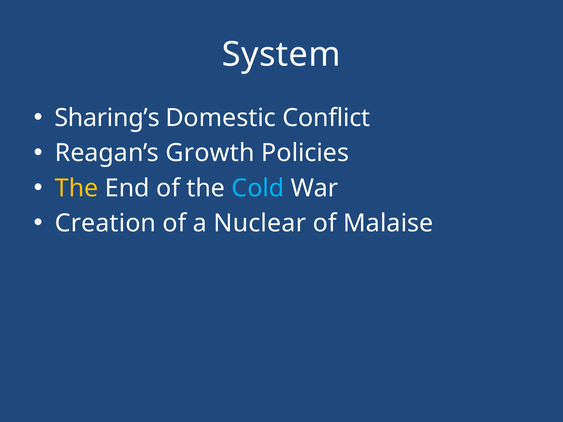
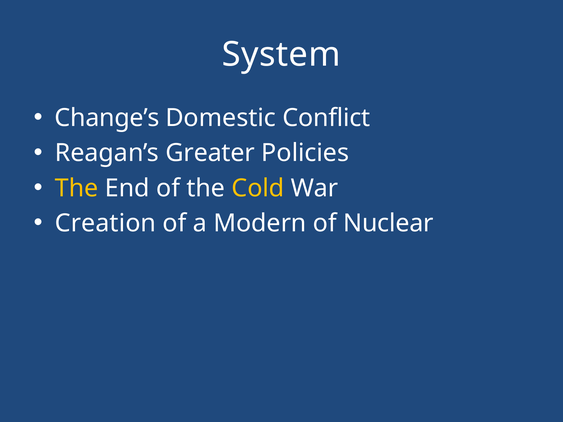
Sharing’s: Sharing’s -> Change’s
Growth: Growth -> Greater
Cold colour: light blue -> yellow
Nuclear: Nuclear -> Modern
Malaise: Malaise -> Nuclear
